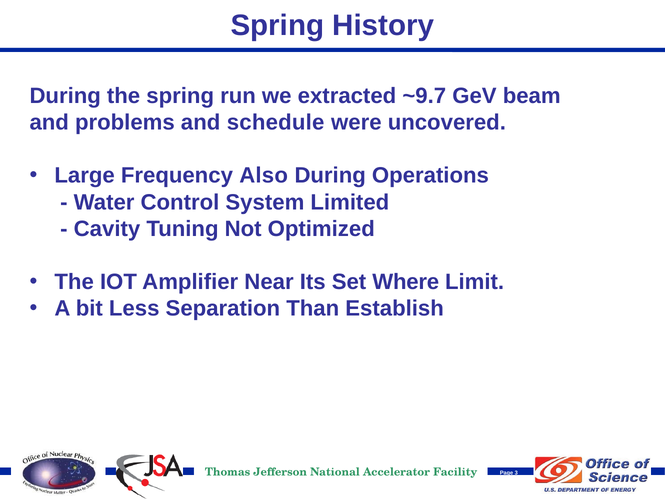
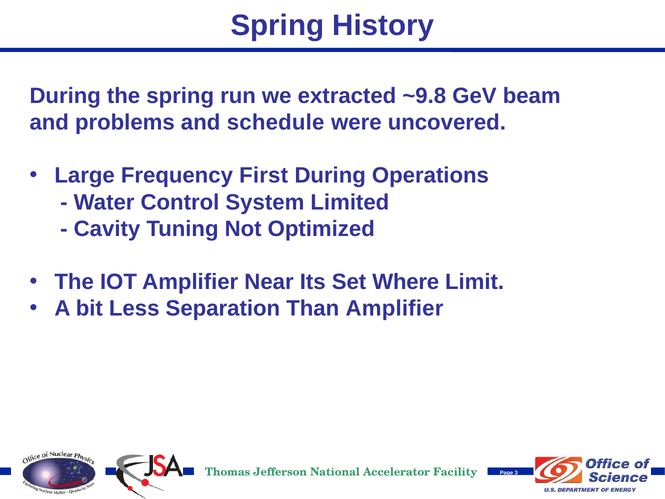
~9.7: ~9.7 -> ~9.8
Also: Also -> First
Than Establish: Establish -> Amplifier
